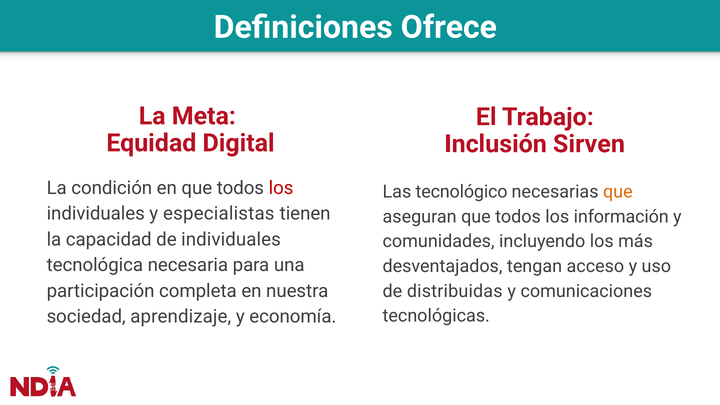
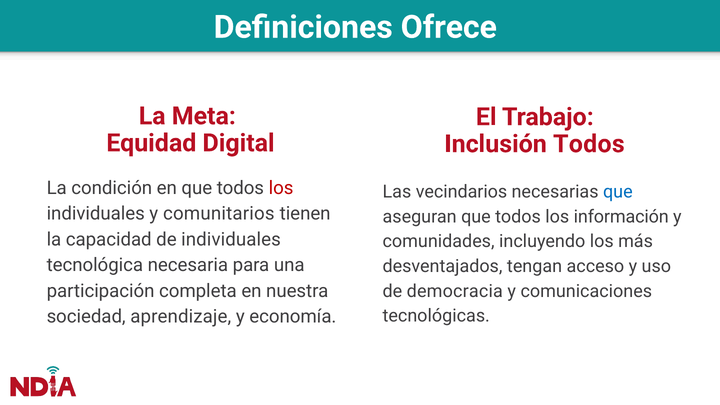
Inclusión Sirven: Sirven -> Todos
tecnológico: tecnológico -> vecindarios
que at (618, 192) colour: orange -> blue
especialistas: especialistas -> comunitarios
distribuidas: distribuidas -> democracia
